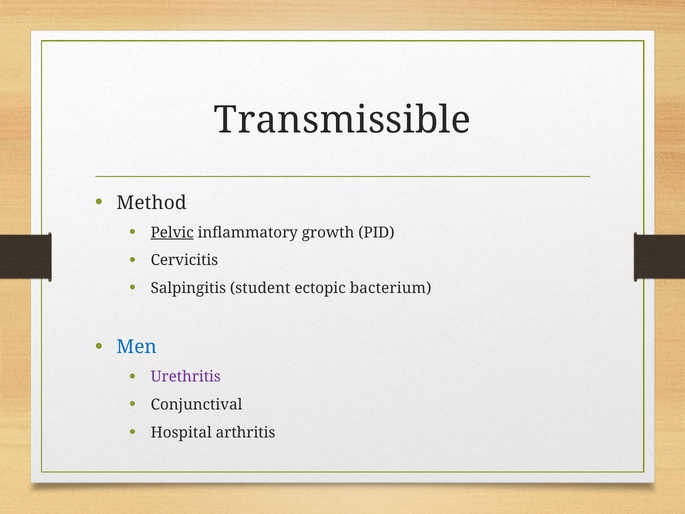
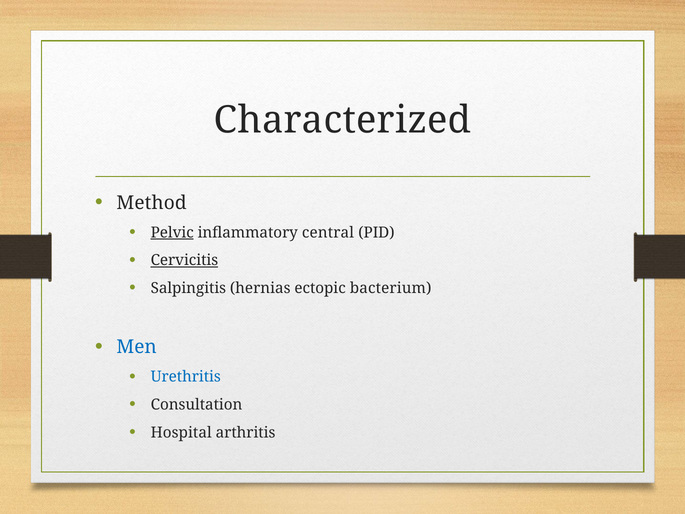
Transmissible: Transmissible -> Characterized
growth: growth -> central
Cervicitis underline: none -> present
student: student -> hernias
Urethritis colour: purple -> blue
Conjunctival: Conjunctival -> Consultation
